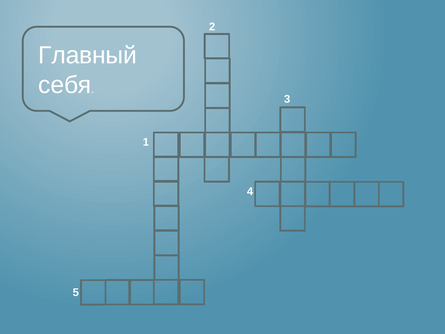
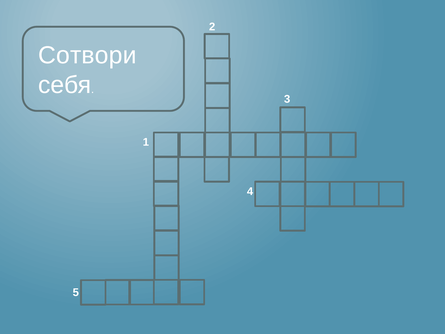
Главный: Главный -> Сотвори
